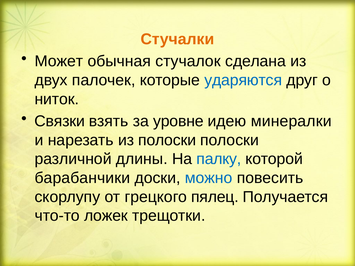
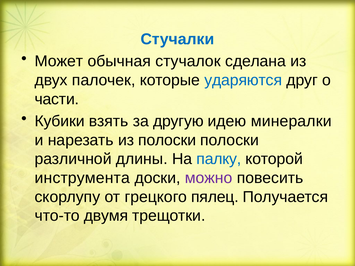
Стучалки colour: orange -> blue
ниток: ниток -> части
Связки: Связки -> Кубики
уровне: уровне -> другую
барабанчики: барабанчики -> инструмента
можно colour: blue -> purple
ложек: ложек -> двумя
